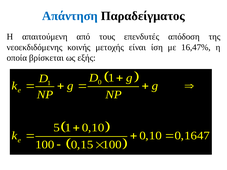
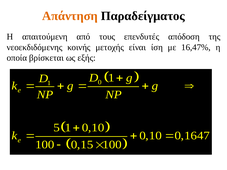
Απάντηση colour: blue -> orange
